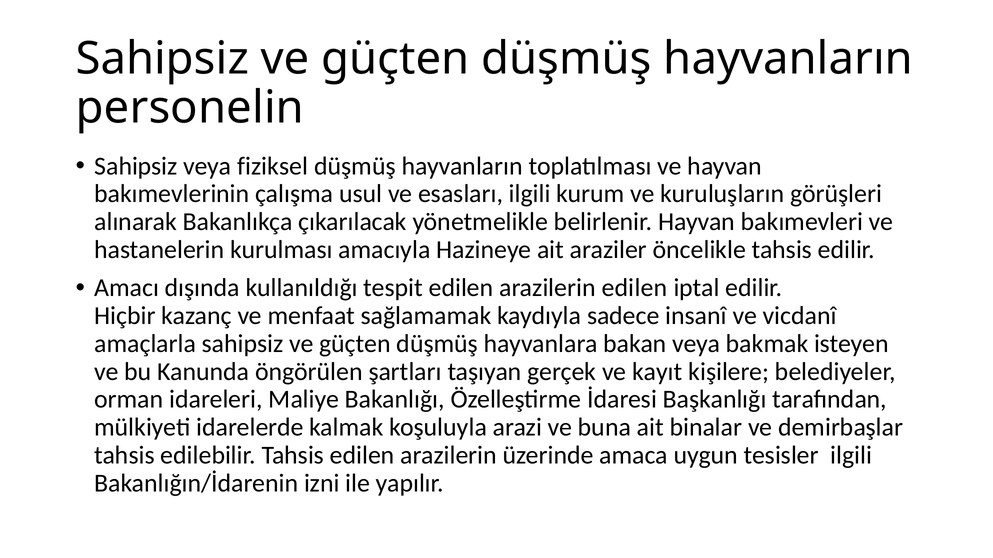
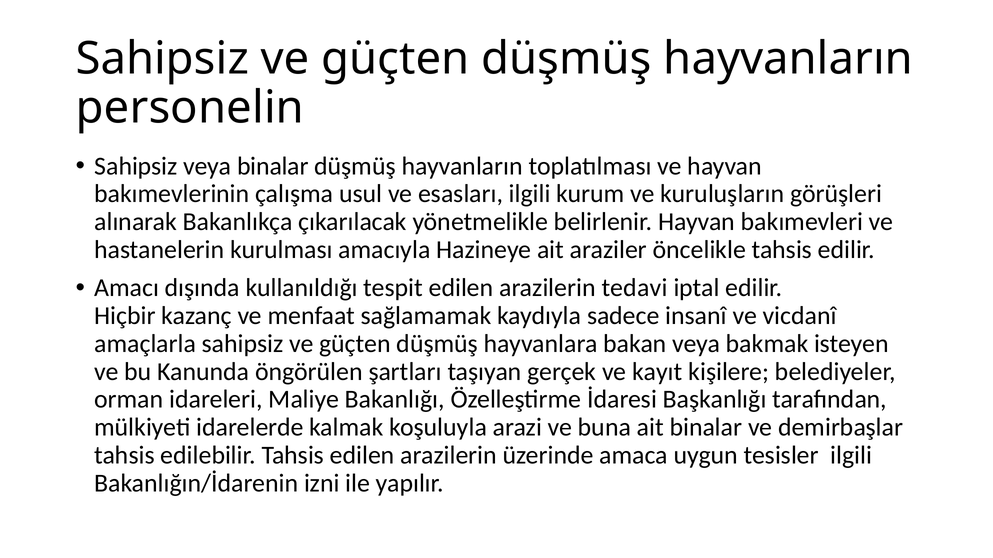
veya fiziksel: fiziksel -> binalar
arazilerin edilen: edilen -> tedavi
